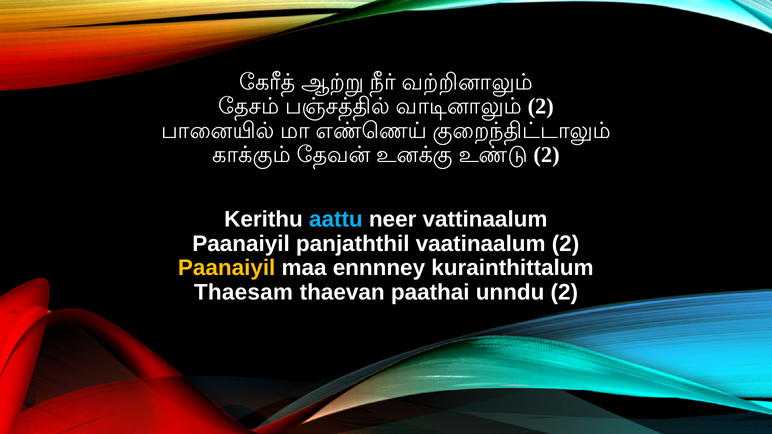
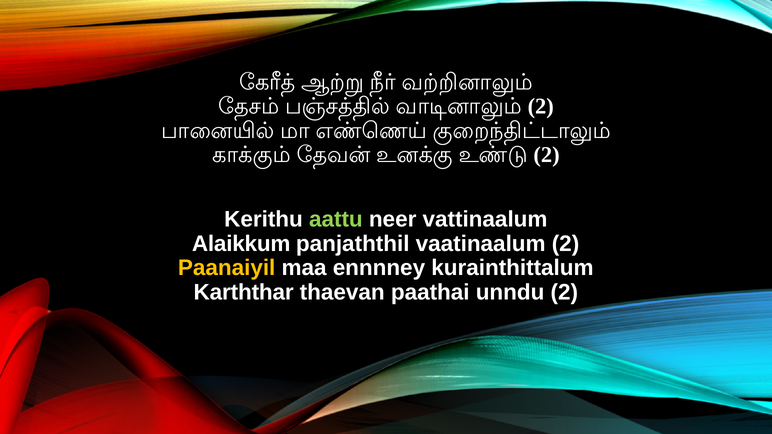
aattu colour: light blue -> light green
Paanaiyil at (241, 244): Paanaiyil -> Alaikkum
Thaesam: Thaesam -> Karththar
